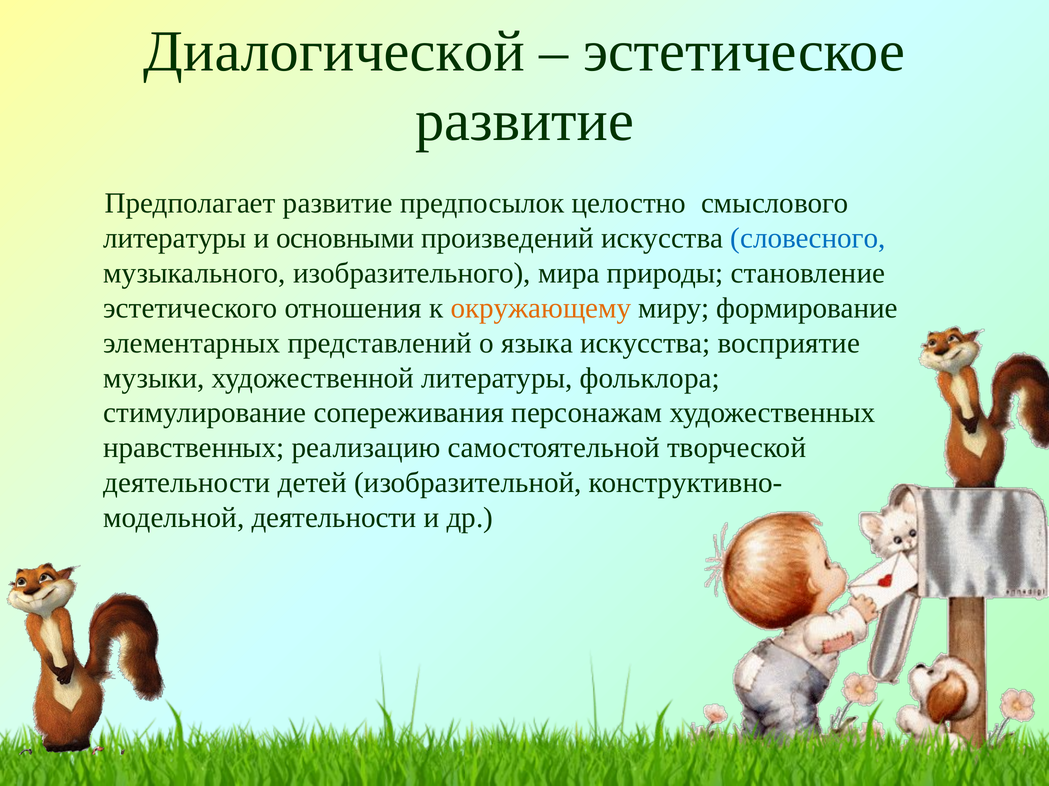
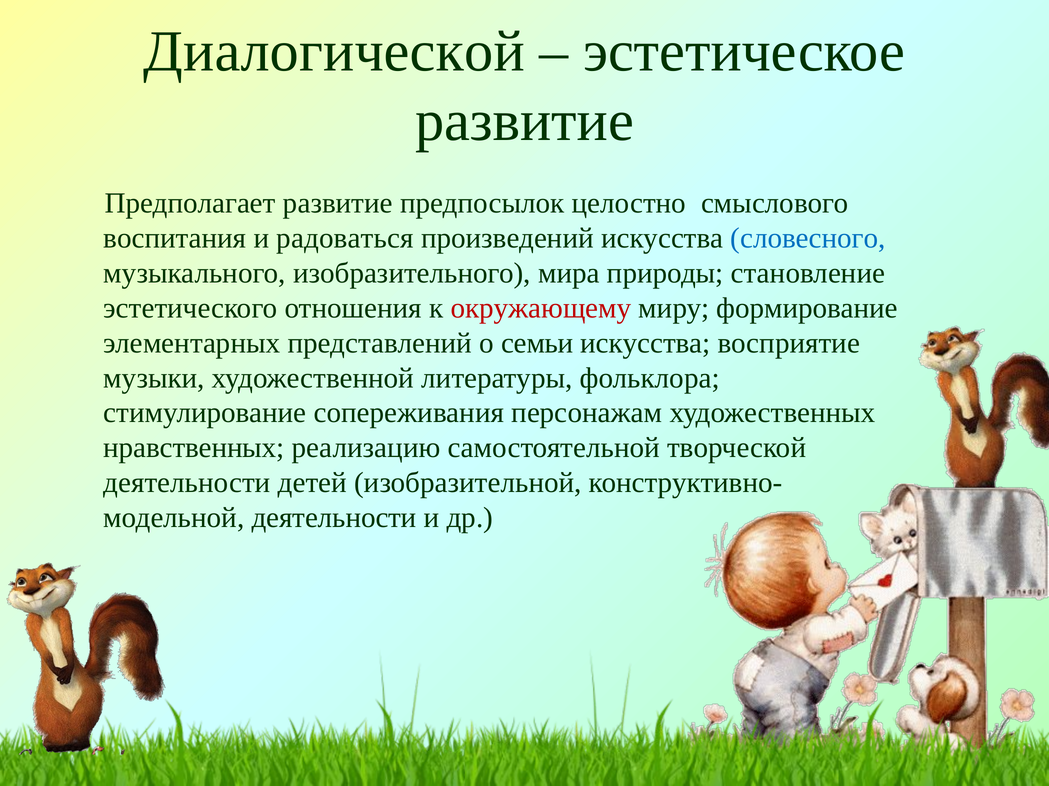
литературы at (175, 238): литературы -> воспитания
основными: основными -> радоваться
окружающему colour: orange -> red
языка: языка -> семьи
